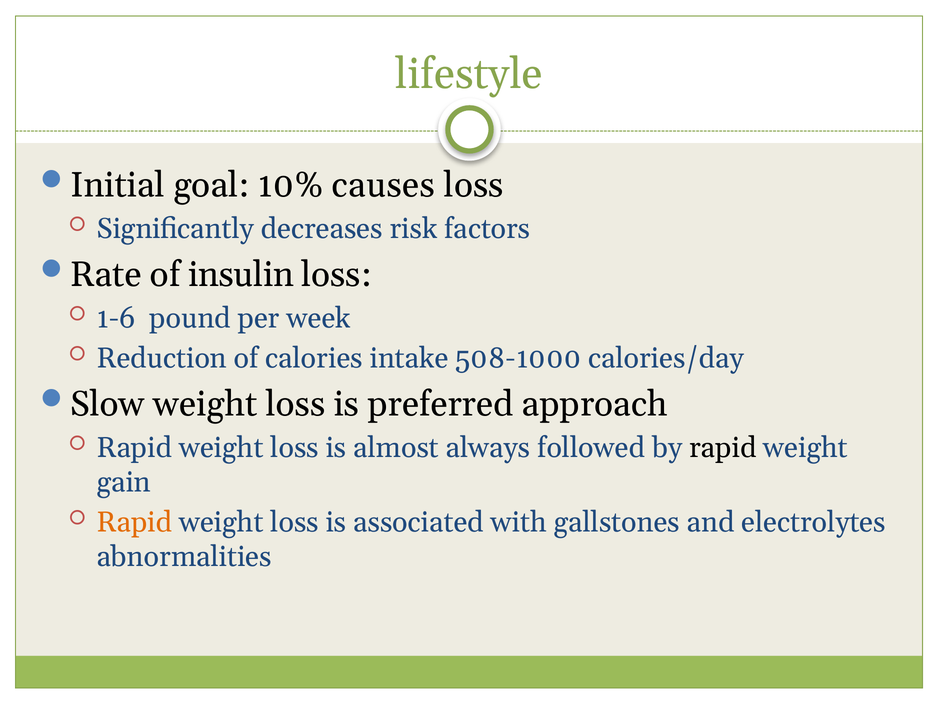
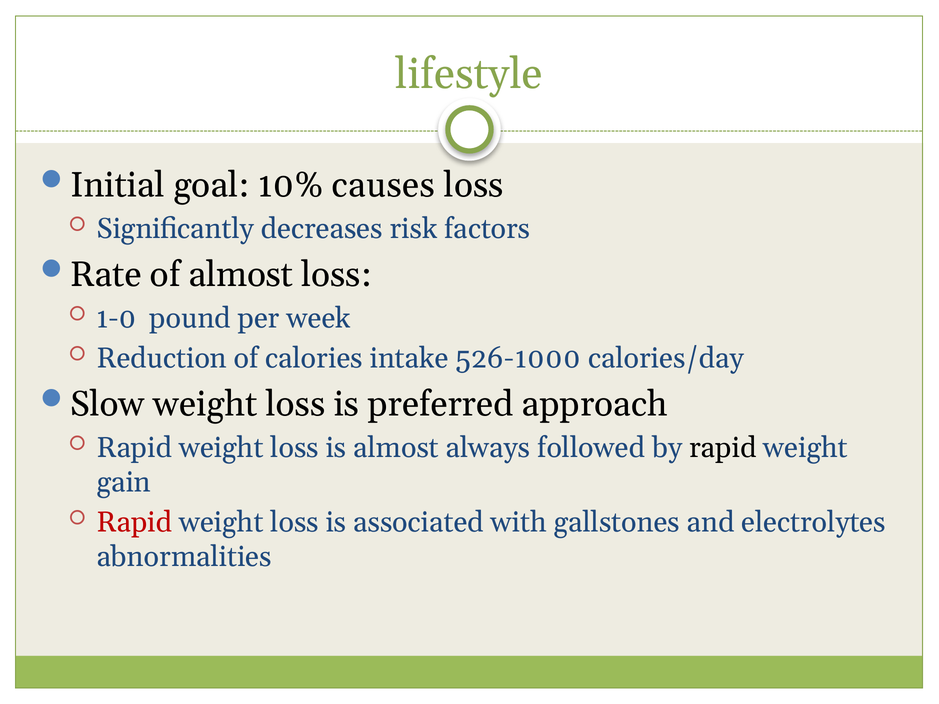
of insulin: insulin -> almost
1-6: 1-6 -> 1-0
508-1000: 508-1000 -> 526-1000
Rapid at (134, 522) colour: orange -> red
